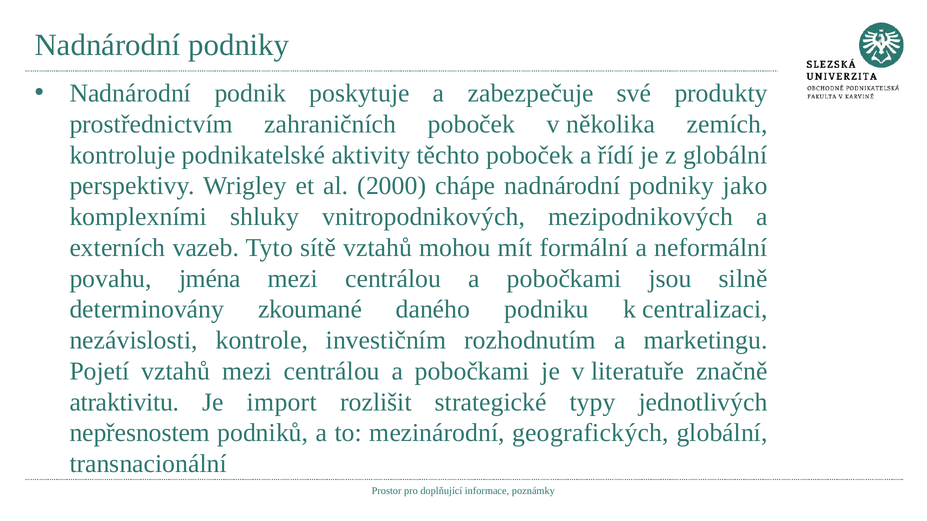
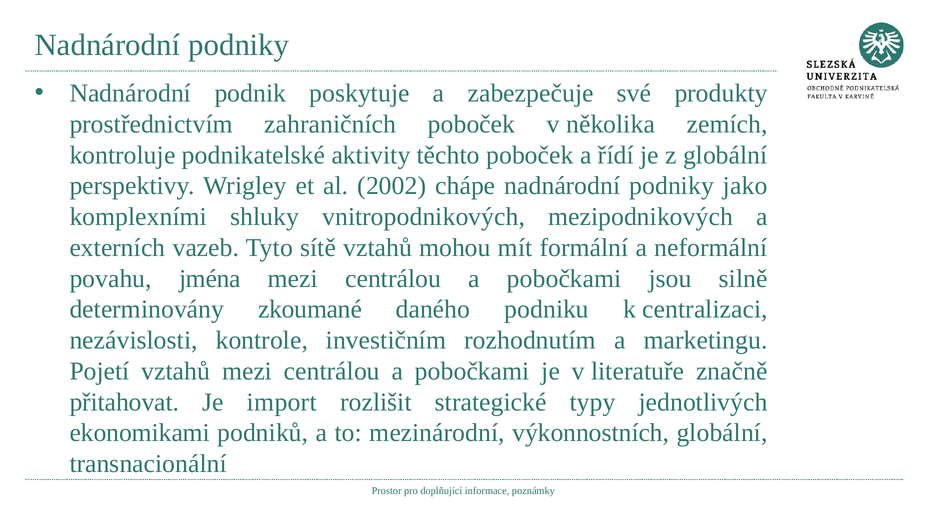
2000: 2000 -> 2002
atraktivitu: atraktivitu -> přitahovat
nepřesnostem: nepřesnostem -> ekonomikami
geografických: geografických -> výkonnostních
